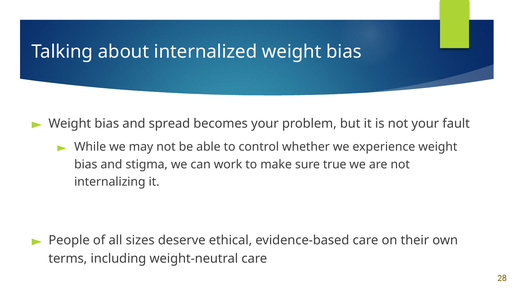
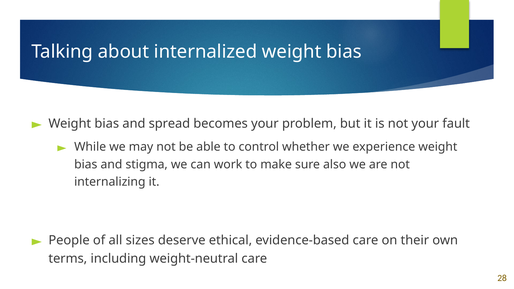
true: true -> also
